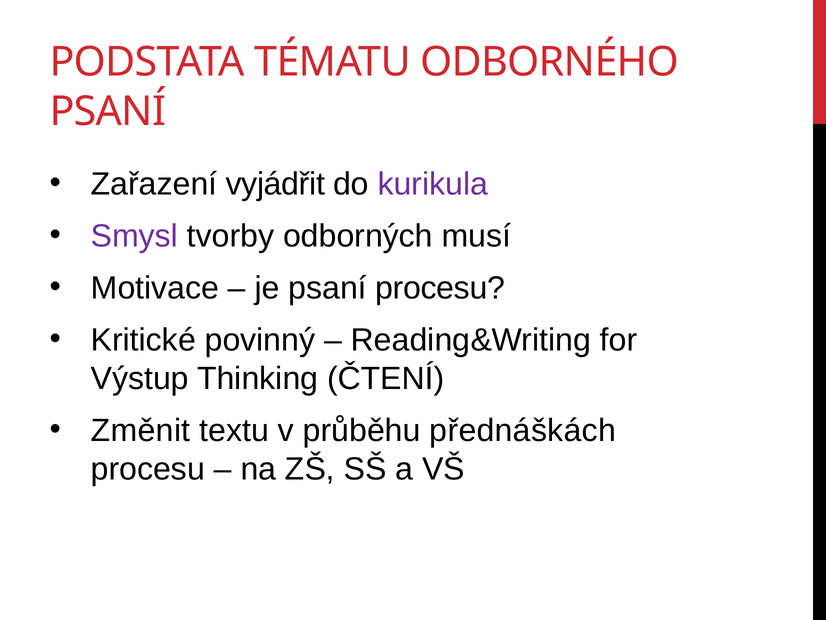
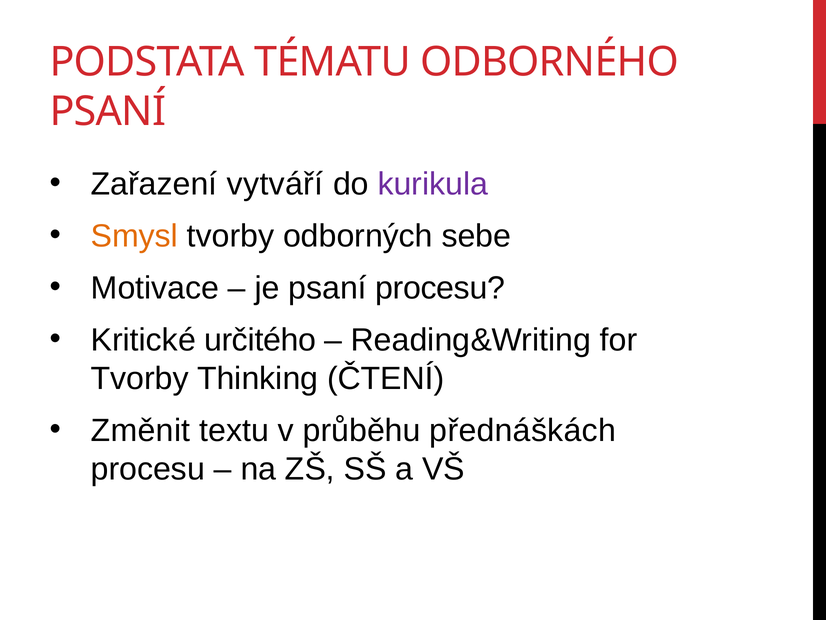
vyjádřit: vyjádřit -> vytváří
Smysl colour: purple -> orange
musí: musí -> sebe
povinný: povinný -> určitého
Výstup at (140, 378): Výstup -> Tvorby
